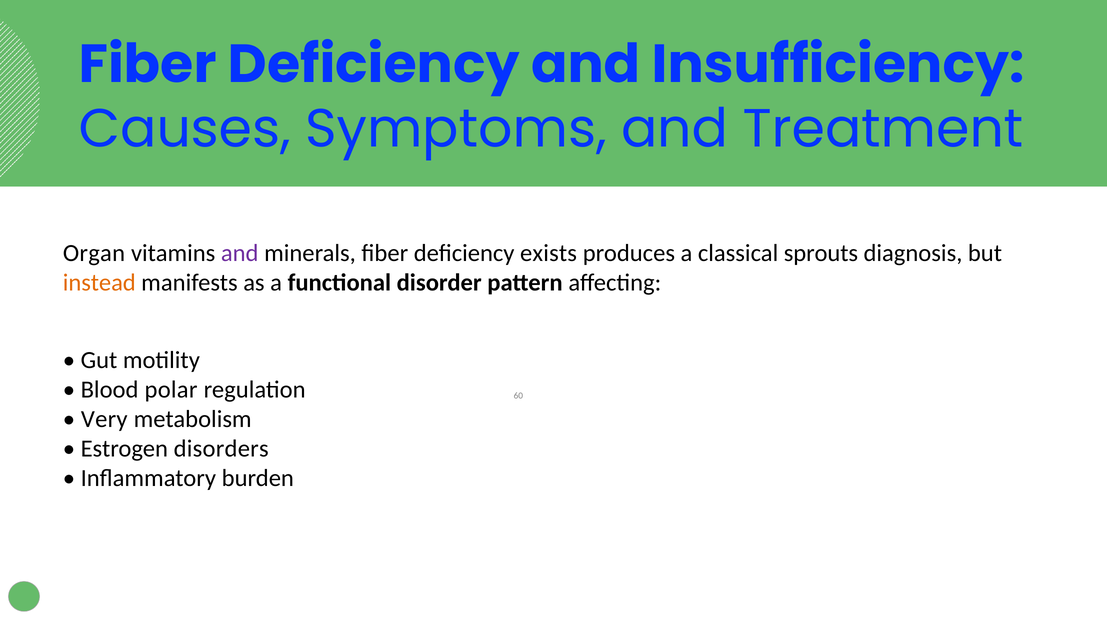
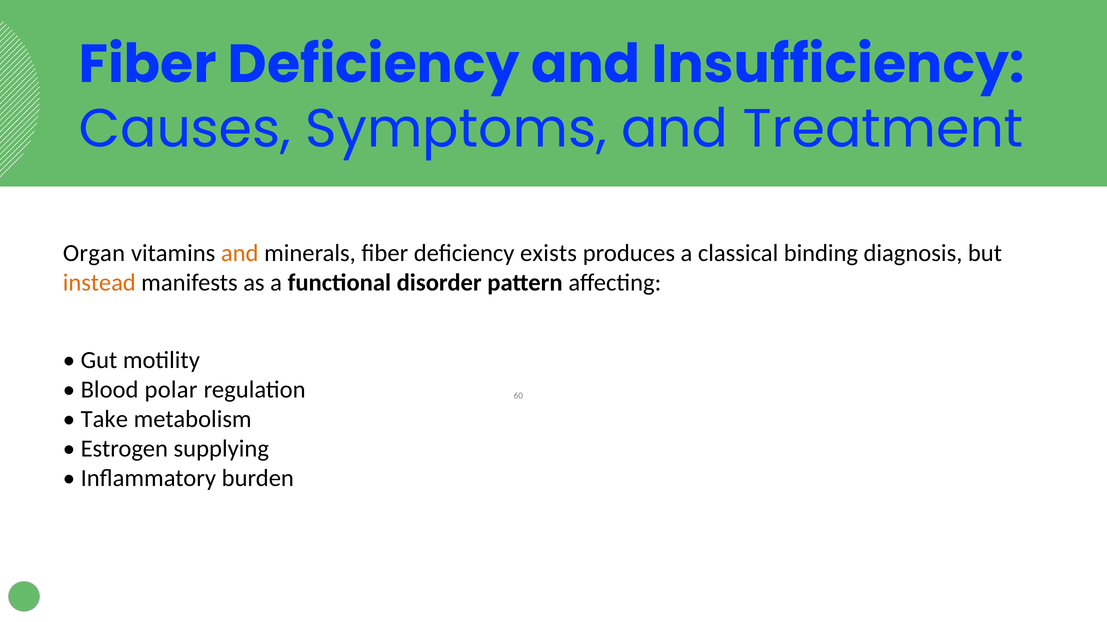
and at (240, 254) colour: purple -> orange
sprouts: sprouts -> binding
Very: Very -> Take
disorders: disorders -> supplying
